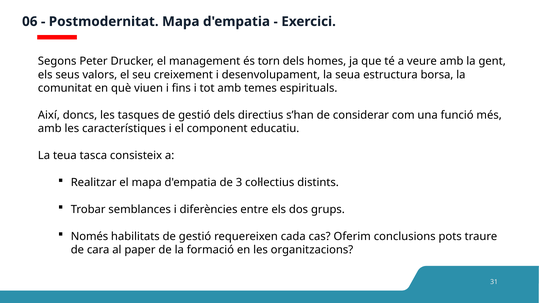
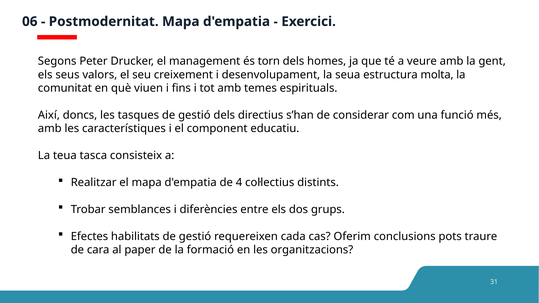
borsa: borsa -> molta
3: 3 -> 4
Només: Només -> Efectes
